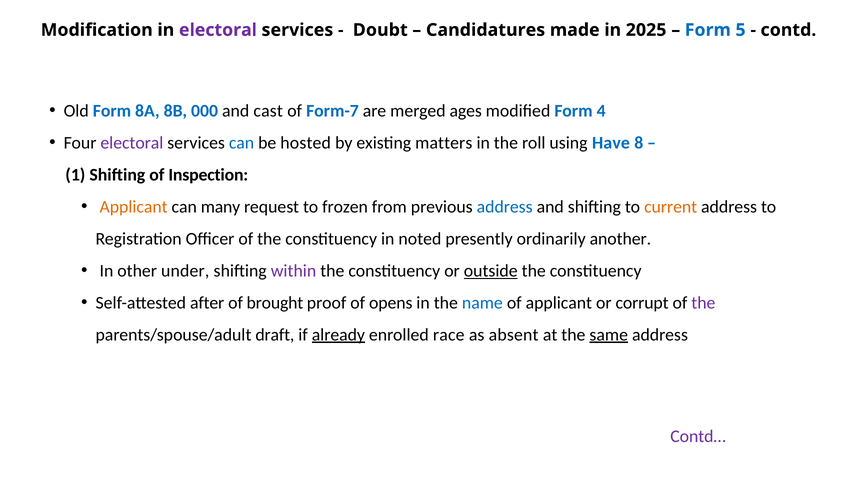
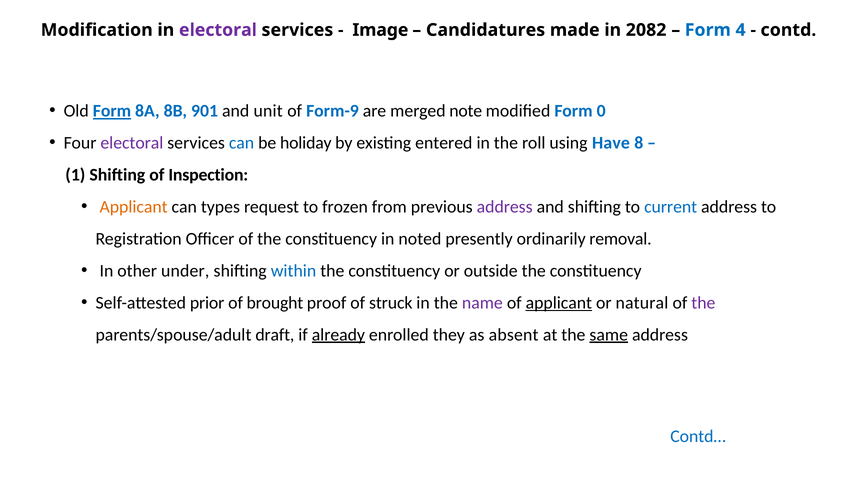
Doubt: Doubt -> Image
2025: 2025 -> 2082
5: 5 -> 4
Form at (112, 111) underline: none -> present
000: 000 -> 901
cast: cast -> unit
Form-7: Form-7 -> Form-9
ages: ages -> note
4: 4 -> 0
hosted: hosted -> holiday
matters: matters -> entered
many: many -> types
address at (505, 207) colour: blue -> purple
current colour: orange -> blue
another: another -> removal
within colour: purple -> blue
outside underline: present -> none
after: after -> prior
opens: opens -> struck
name colour: blue -> purple
applicant at (559, 303) underline: none -> present
corrupt: corrupt -> natural
race: race -> they
Contd… colour: purple -> blue
